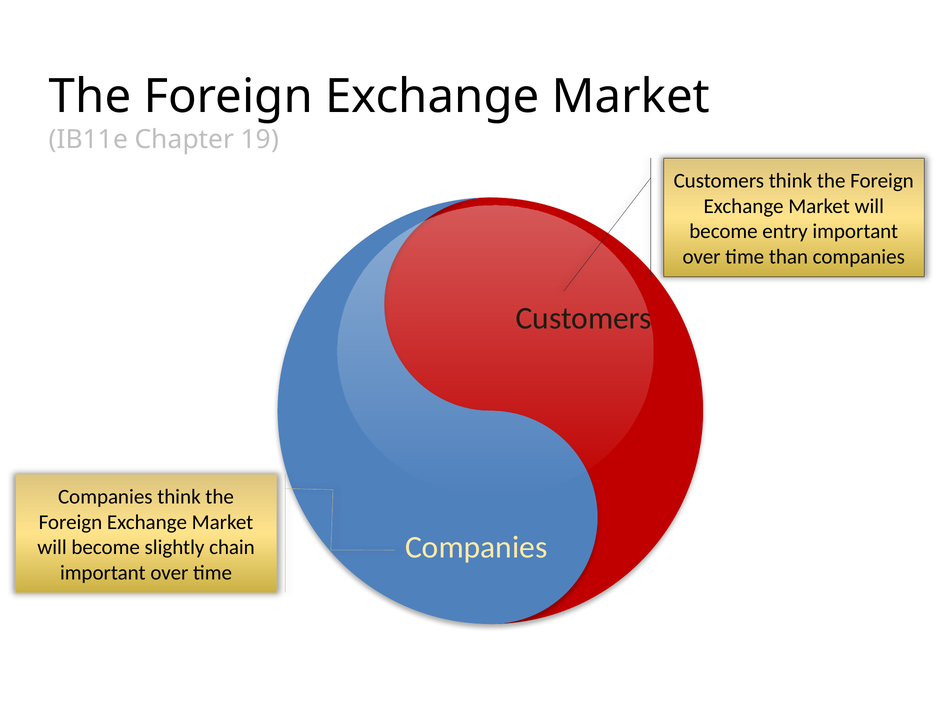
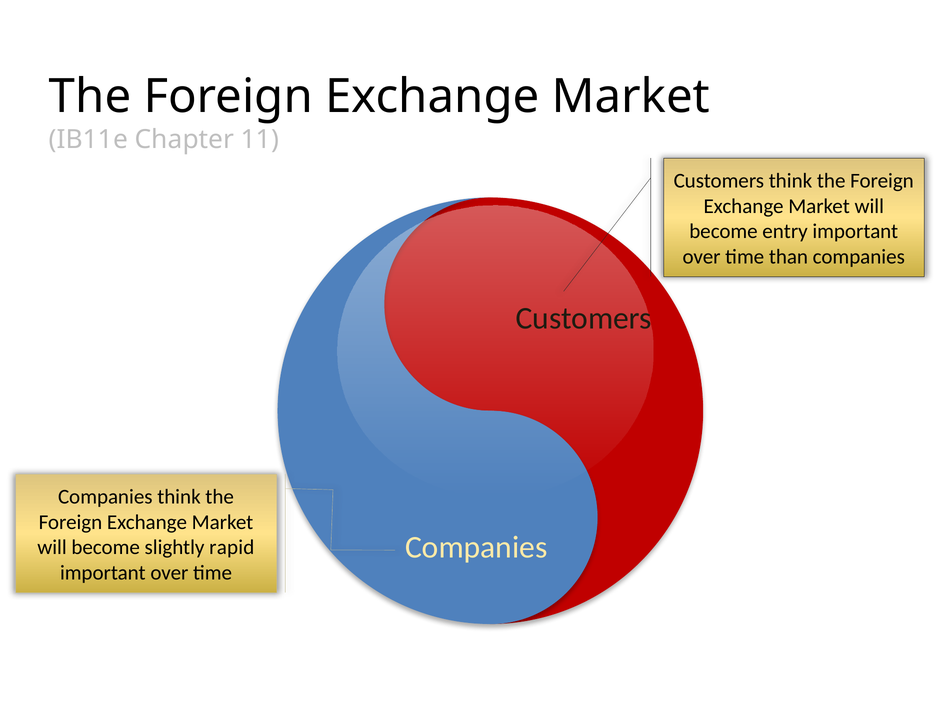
19: 19 -> 11
chain: chain -> rapid
